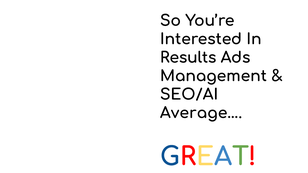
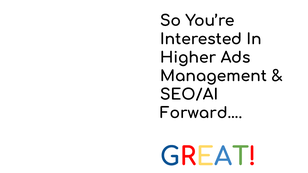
Results: Results -> Higher
Average…: Average… -> Forward…
